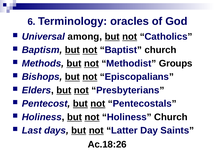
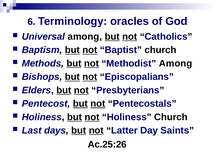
Methodist Groups: Groups -> Among
Ac.18:26: Ac.18:26 -> Ac.25:26
